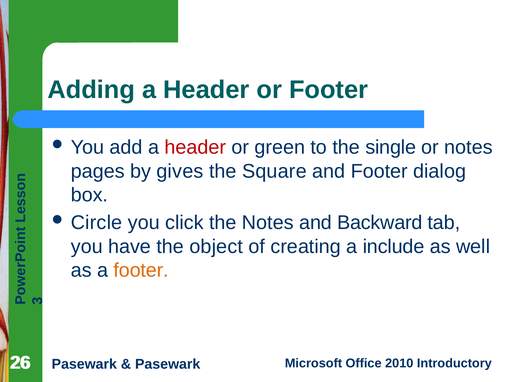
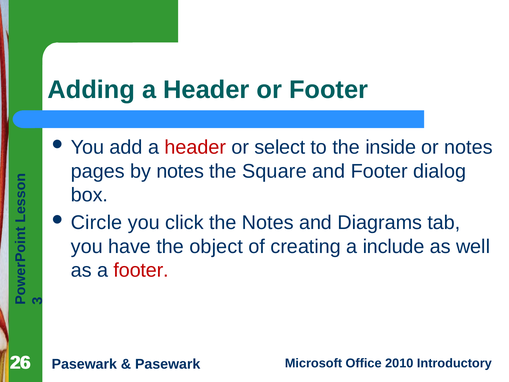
green: green -> select
single: single -> inside
by gives: gives -> notes
Backward: Backward -> Diagrams
footer at (141, 270) colour: orange -> red
